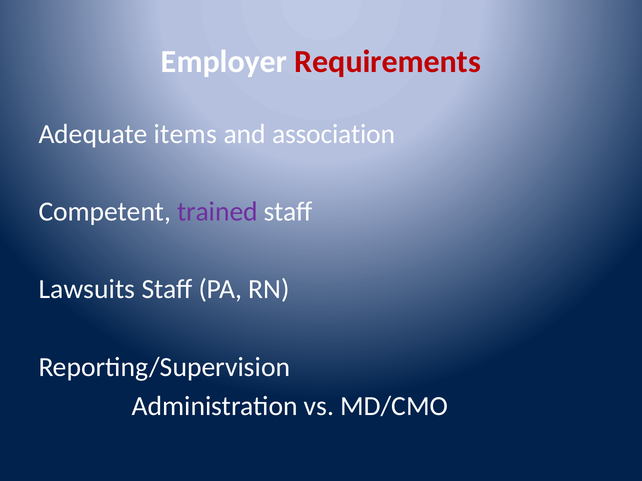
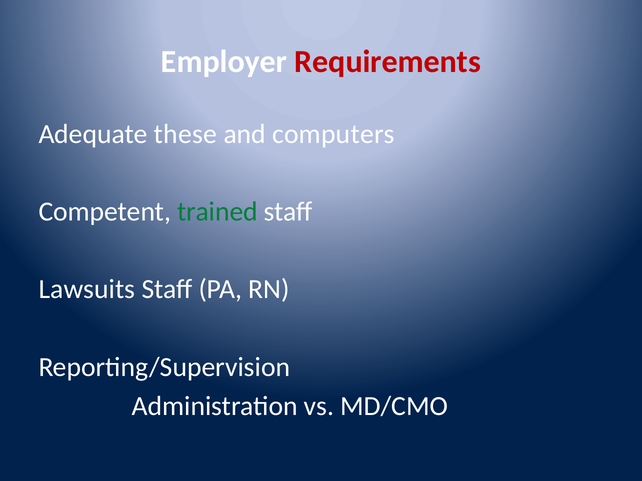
items: items -> these
association: association -> computers
trained colour: purple -> green
